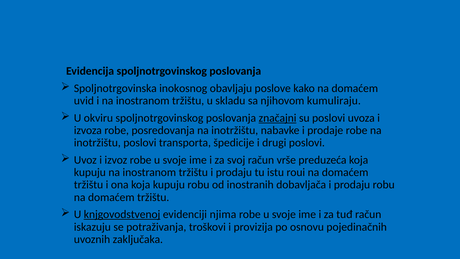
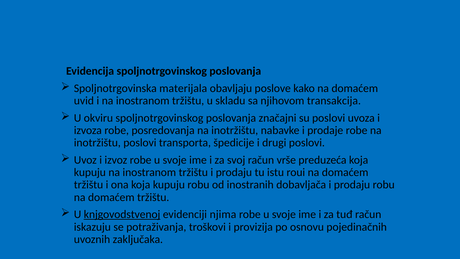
inokosnog: inokosnog -> materijala
kumuliraju: kumuliraju -> transakcija
značajni underline: present -> none
